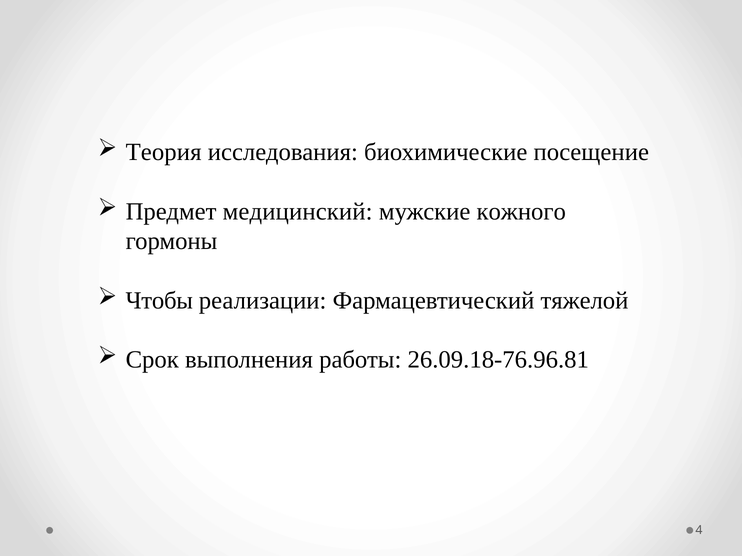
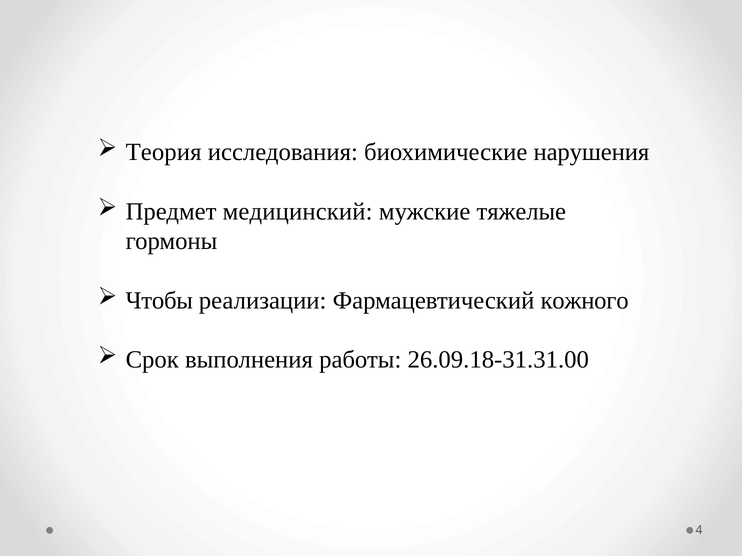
посещение: посещение -> нарушения
кожного: кожного -> тяжелые
тяжелой: тяжелой -> кожного
26.09.18-76.96.81: 26.09.18-76.96.81 -> 26.09.18-31.31.00
